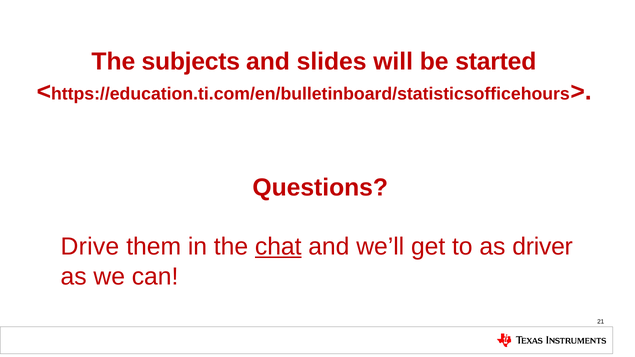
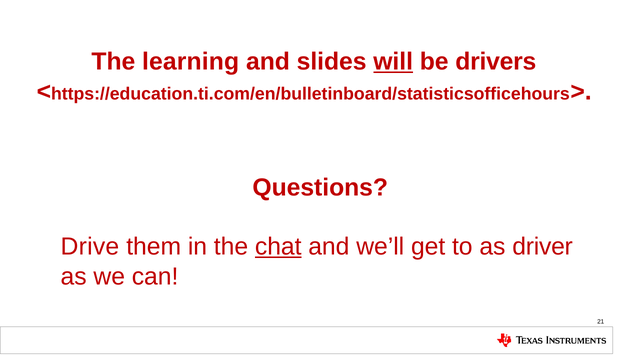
subjects: subjects -> learning
will underline: none -> present
started: started -> drivers
